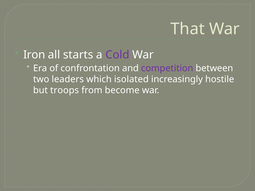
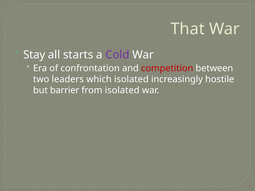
Iron: Iron -> Stay
competition colour: purple -> red
troops: troops -> barrier
from become: become -> isolated
